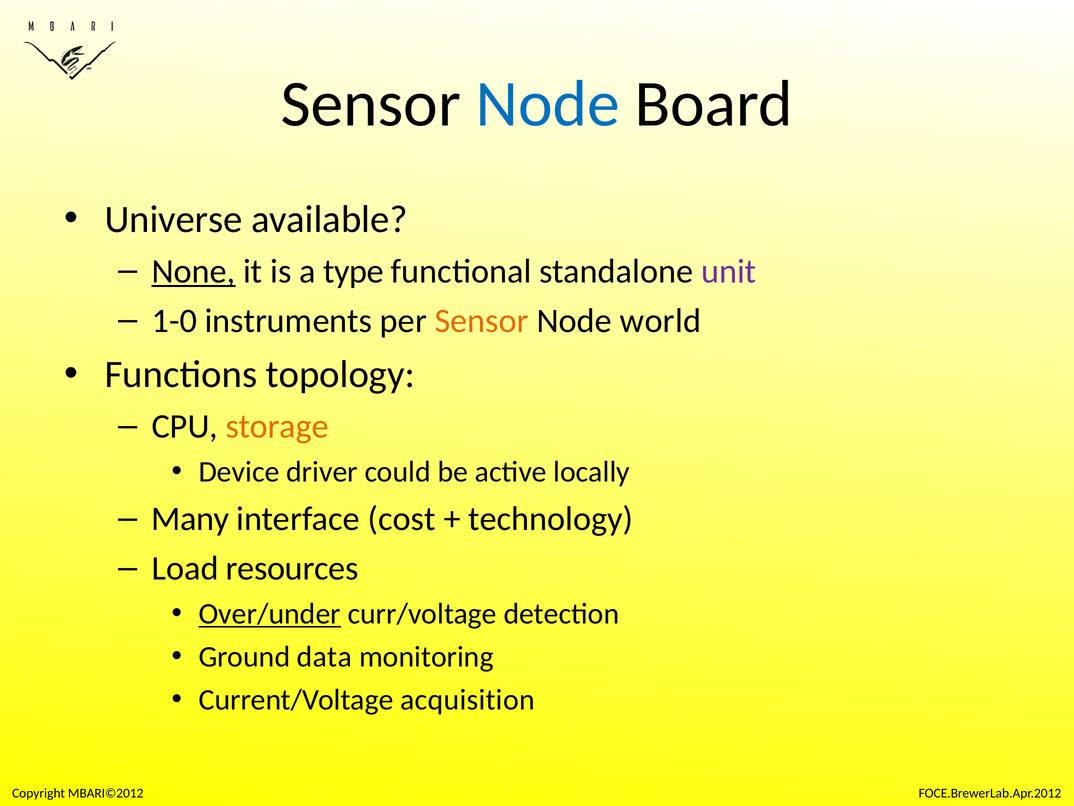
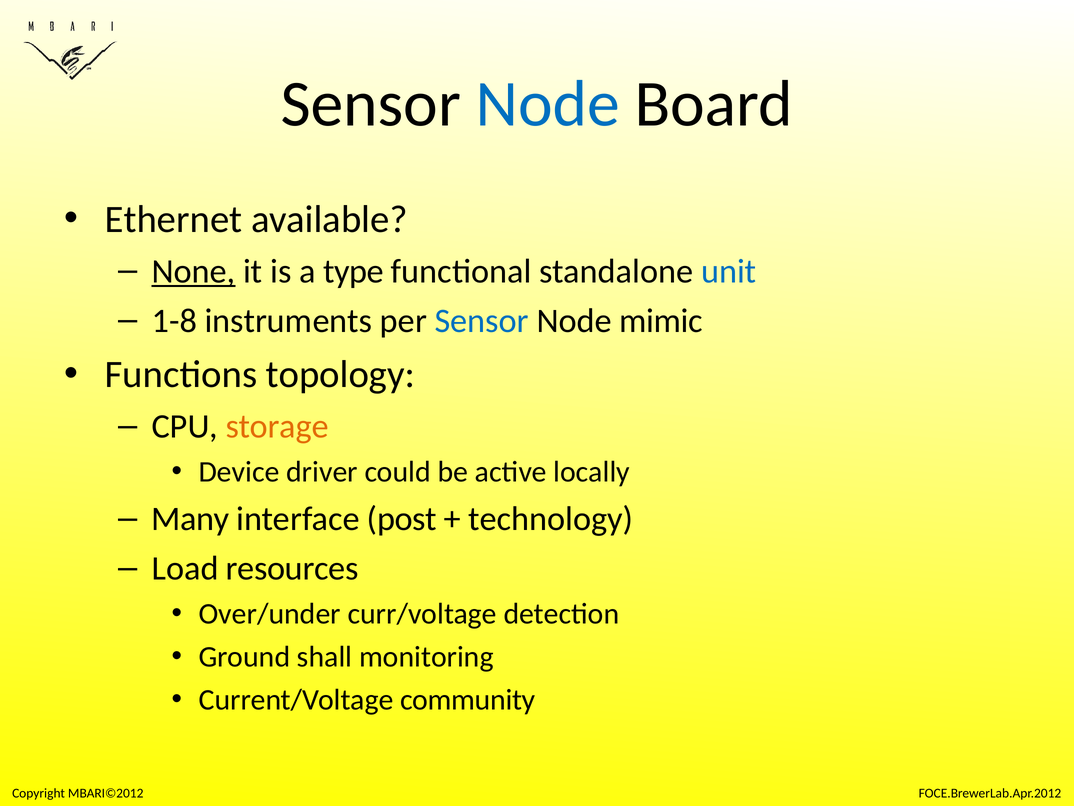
Universe: Universe -> Ethernet
unit colour: purple -> blue
1-0: 1-0 -> 1-8
Sensor at (482, 321) colour: orange -> blue
world: world -> mimic
cost: cost -> post
Over/under underline: present -> none
data: data -> shall
acquisition: acquisition -> community
